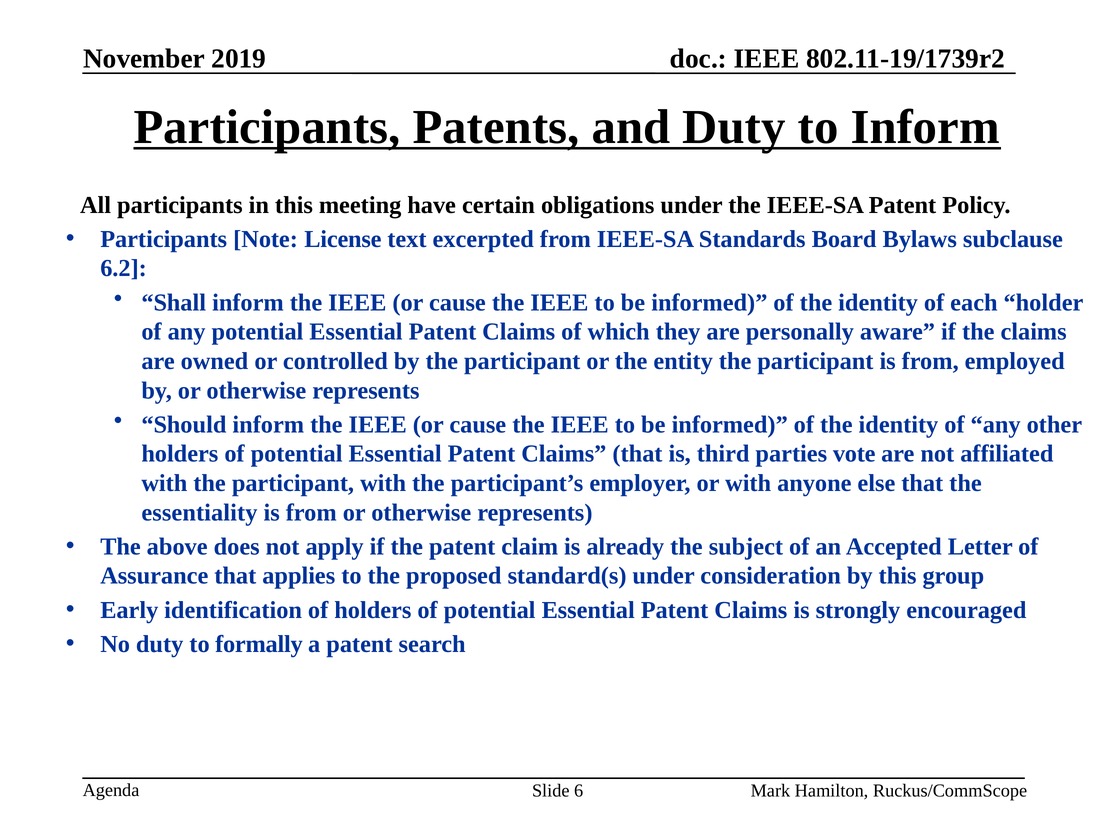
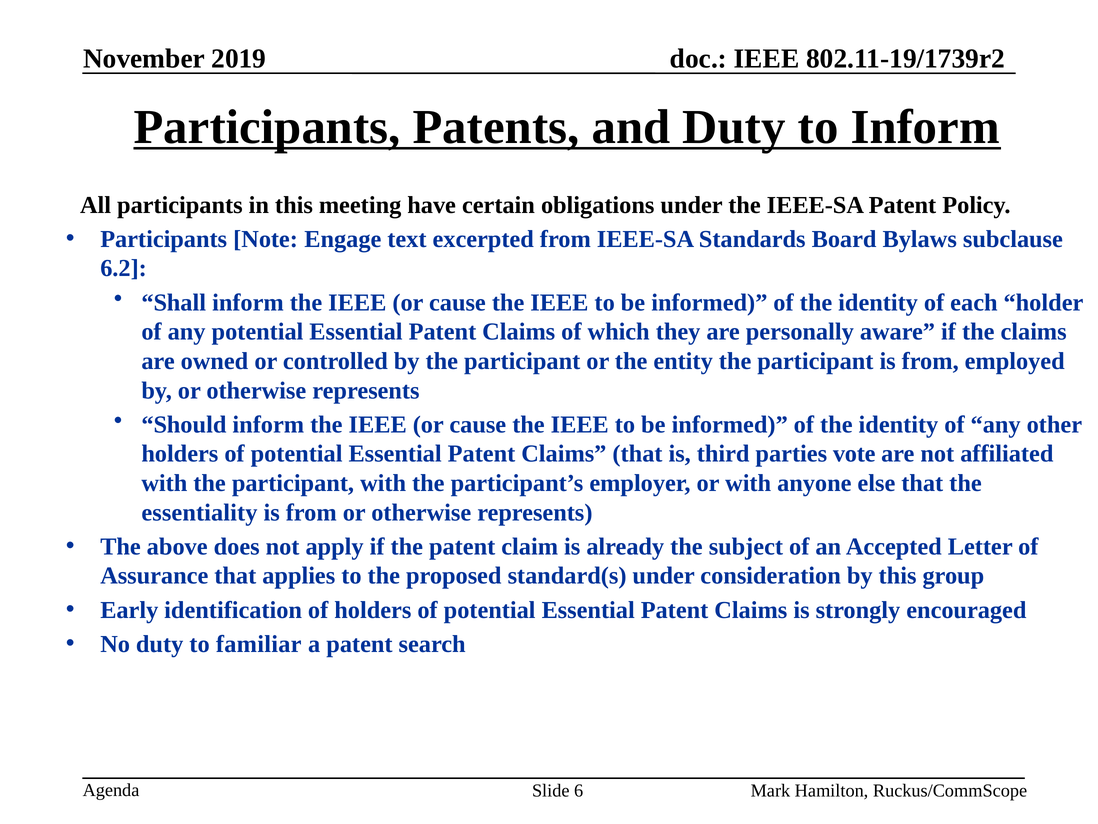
License: License -> Engage
formally: formally -> familiar
